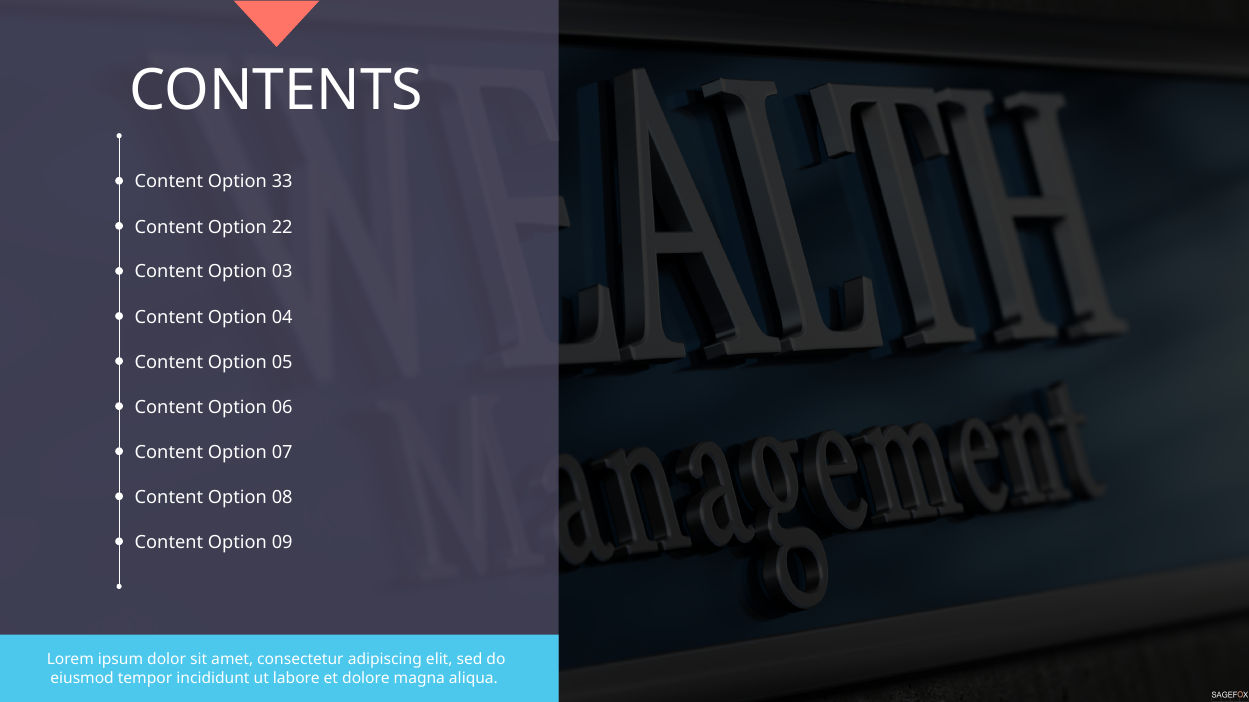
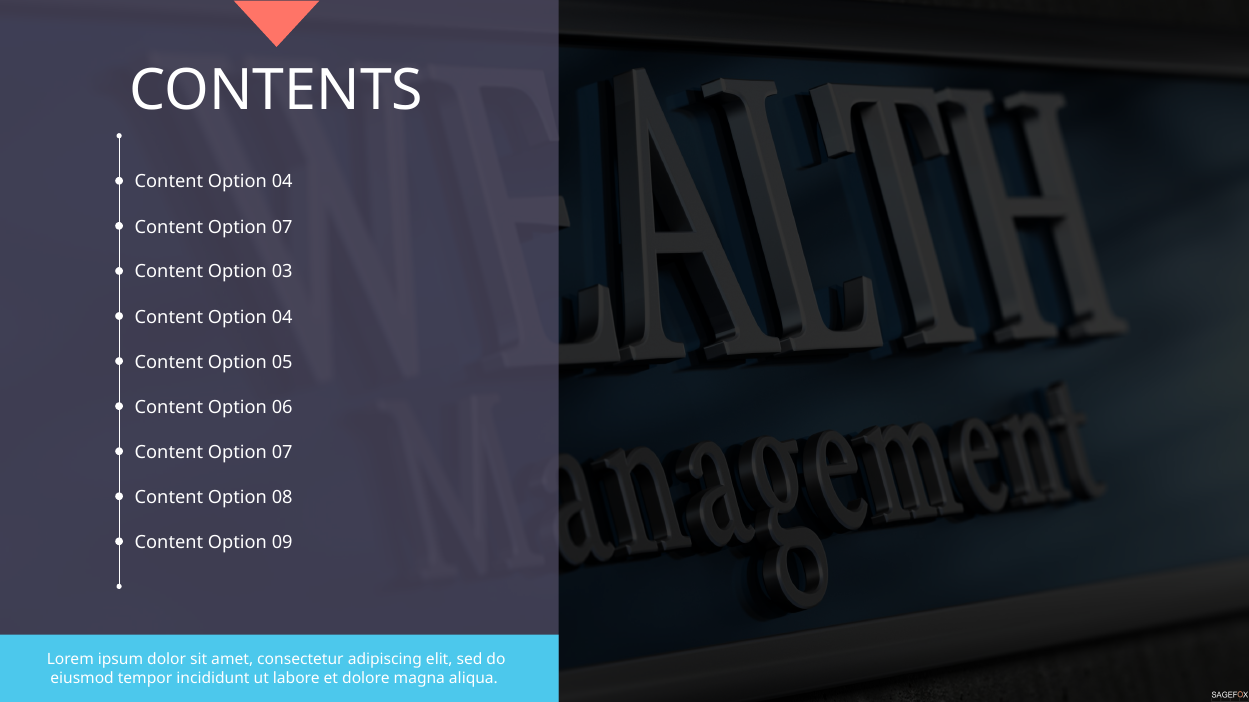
33 at (282, 182): 33 -> 04
22 at (282, 227): 22 -> 07
